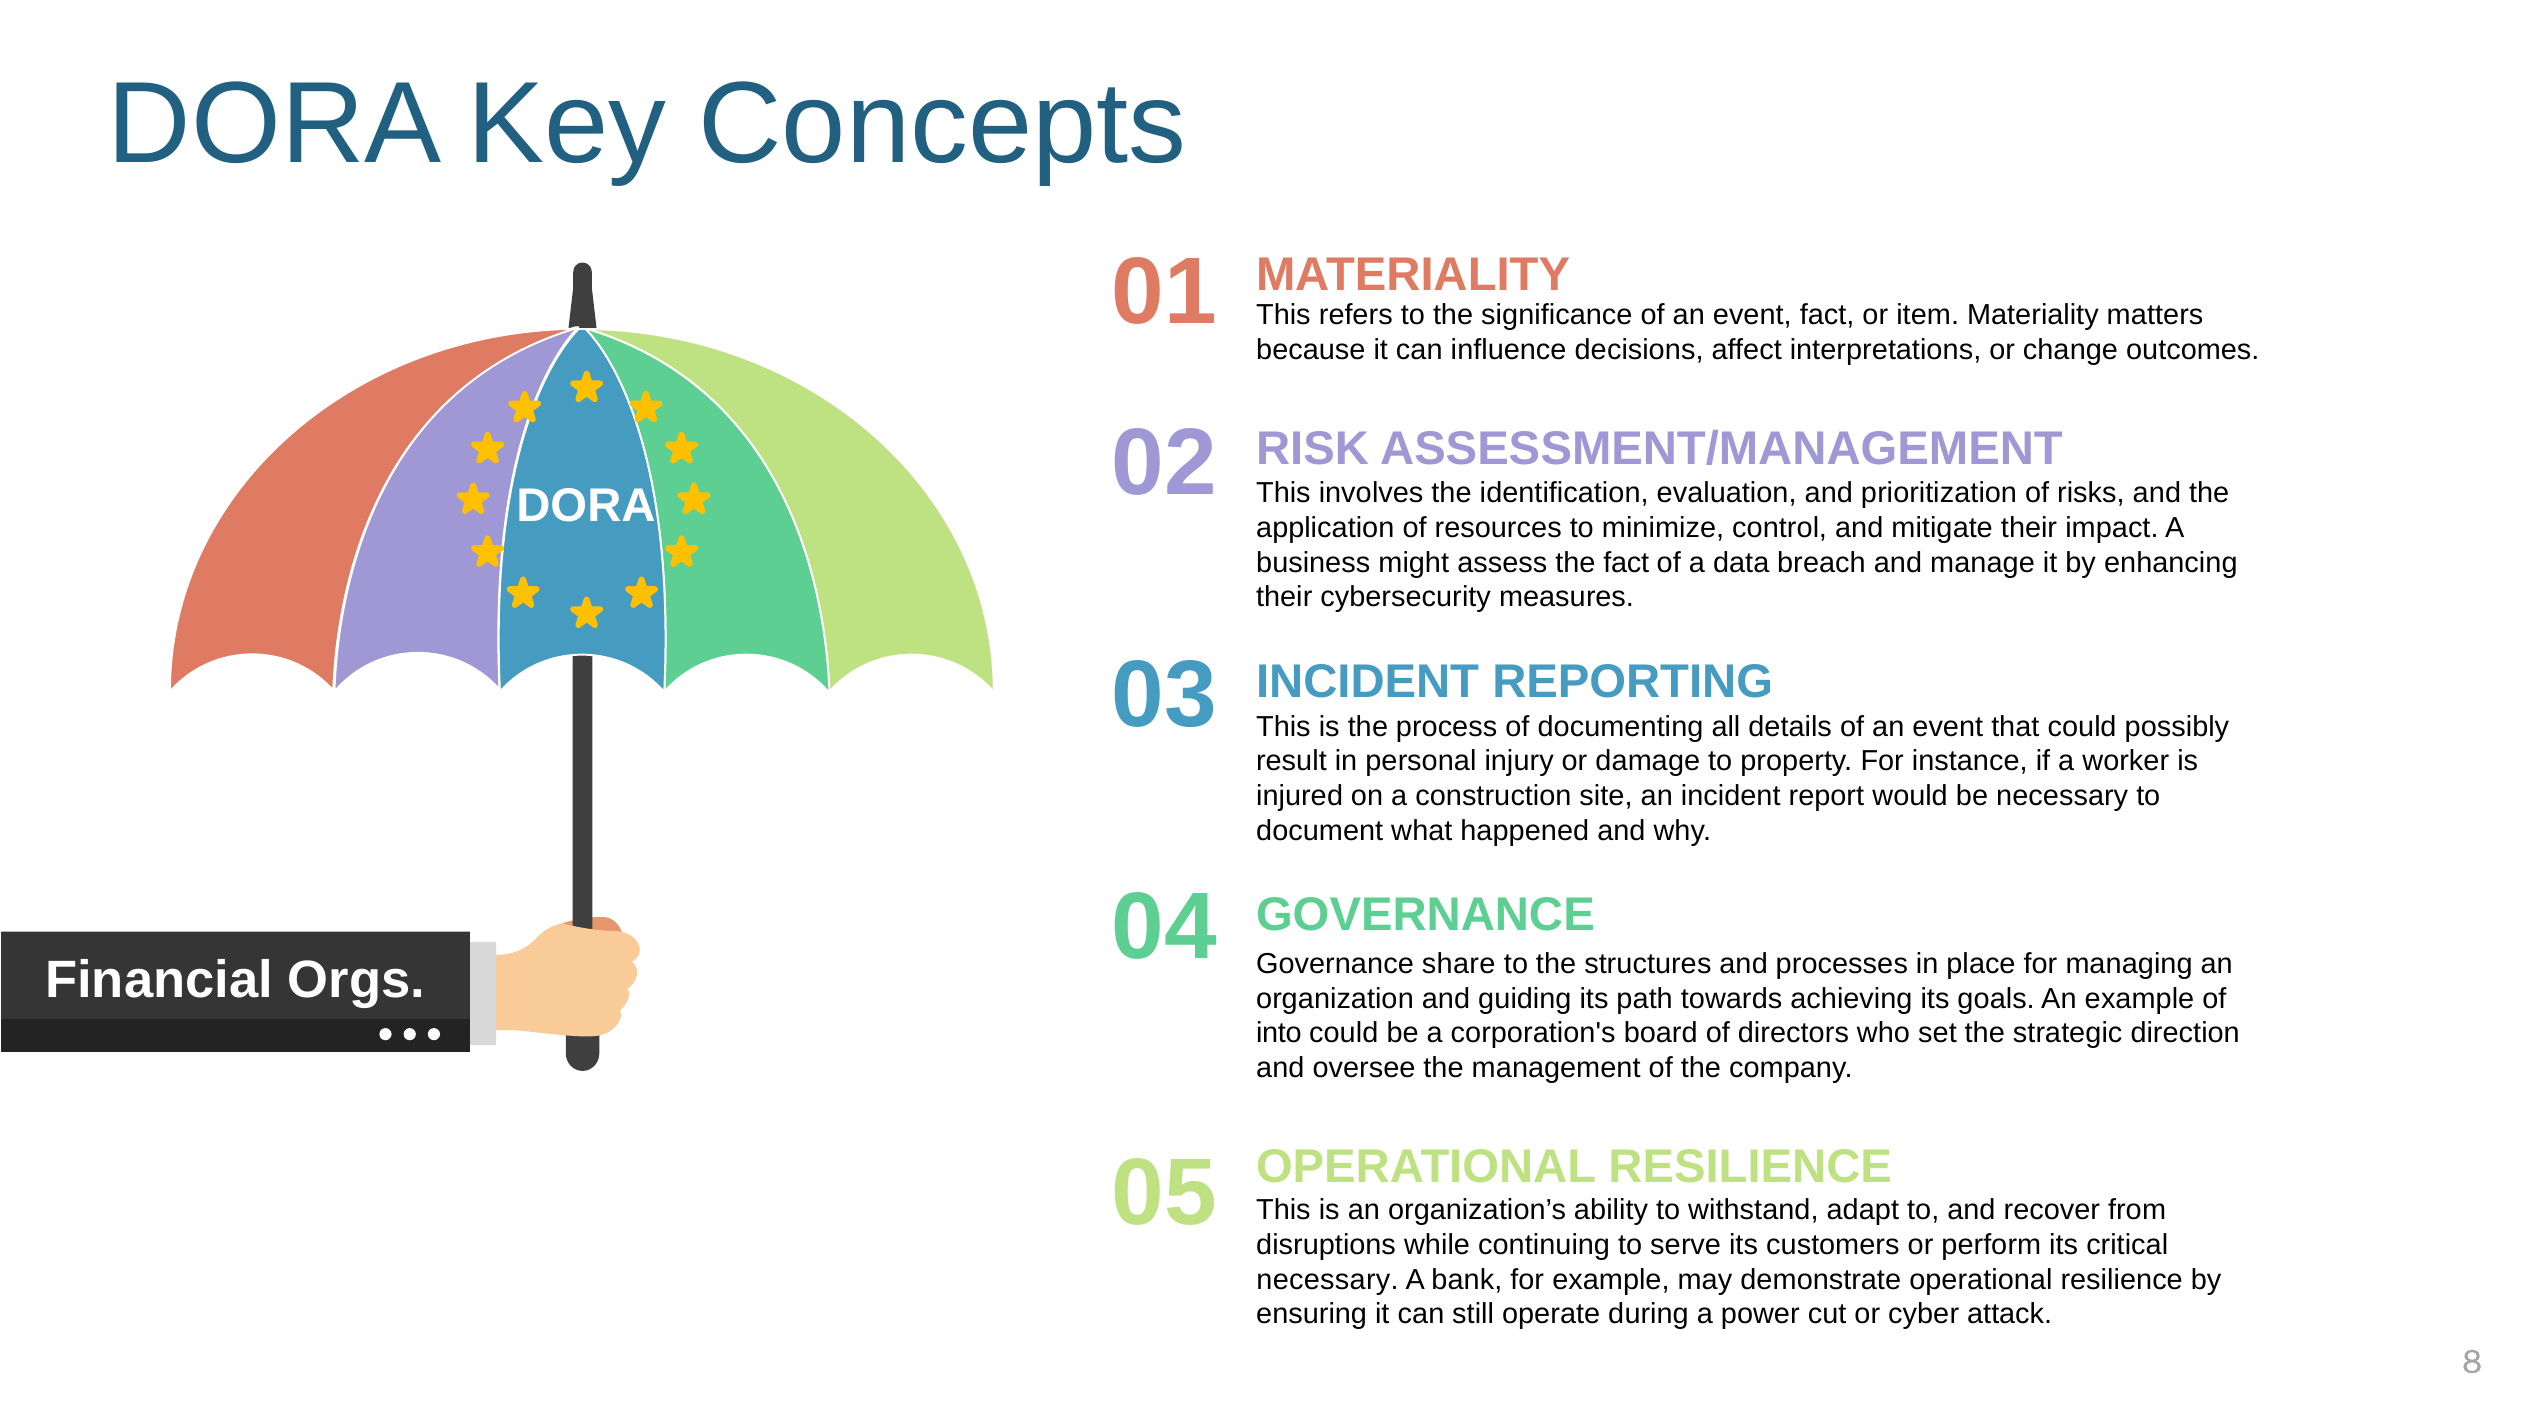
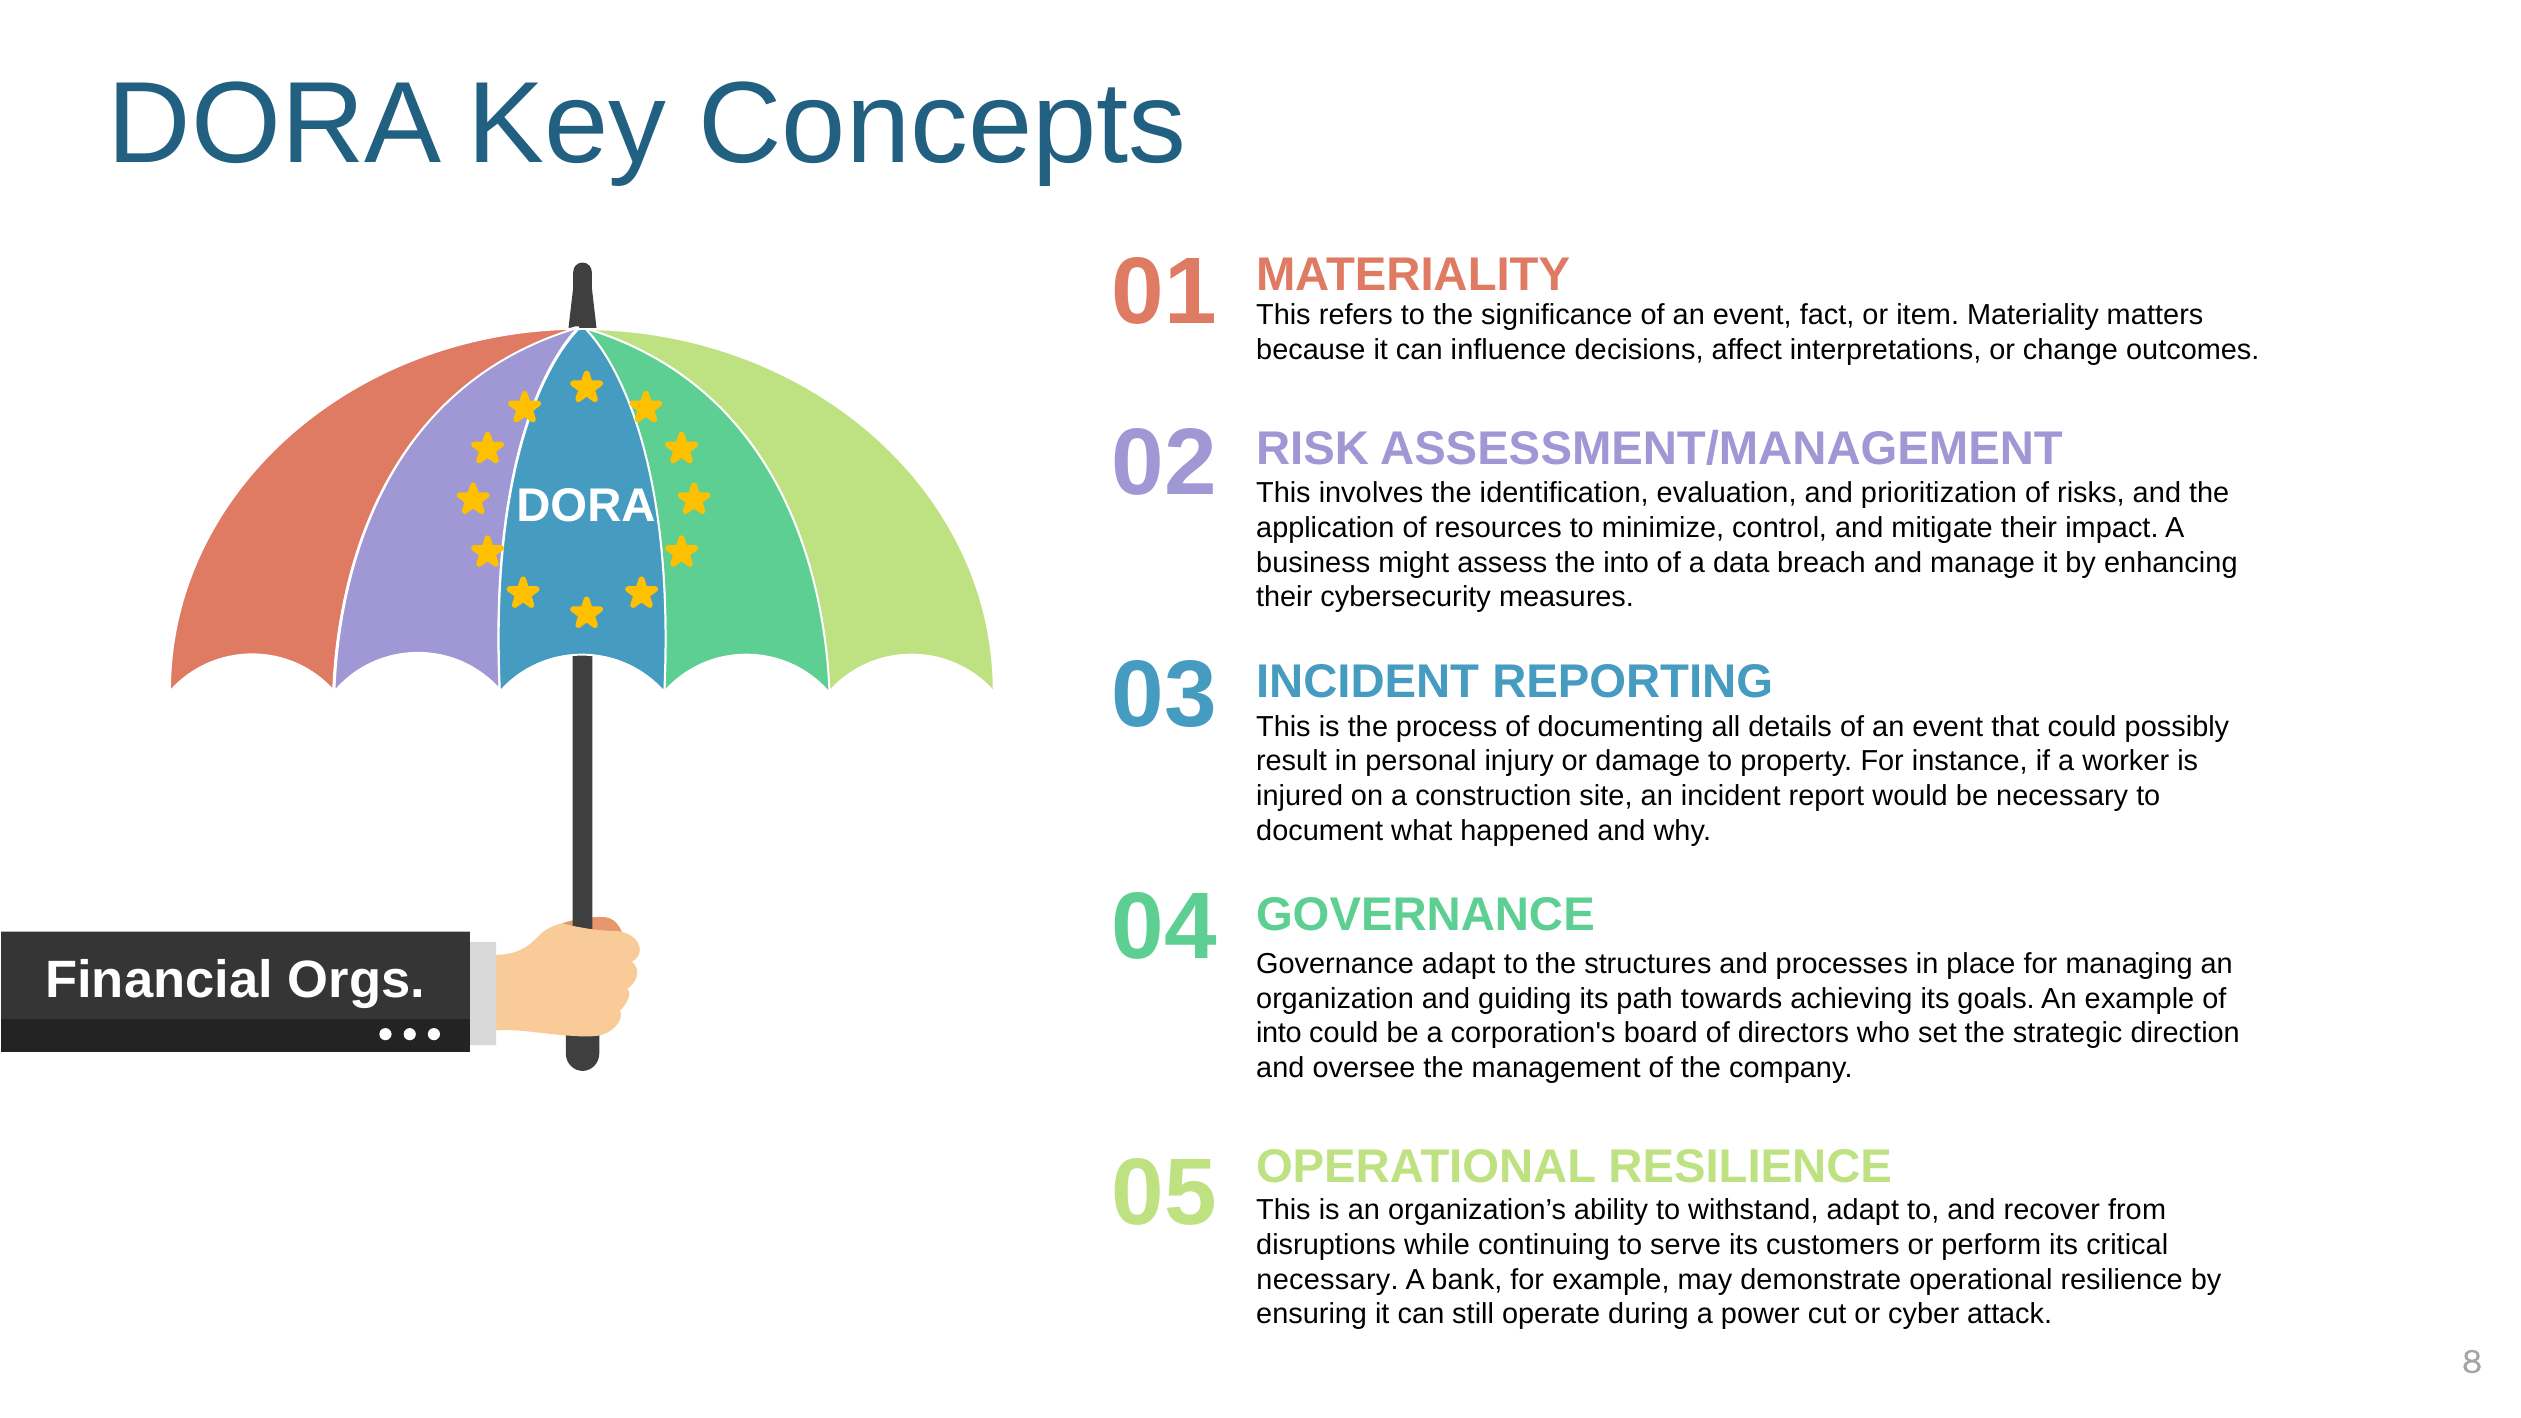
the fact: fact -> into
Governance share: share -> adapt
